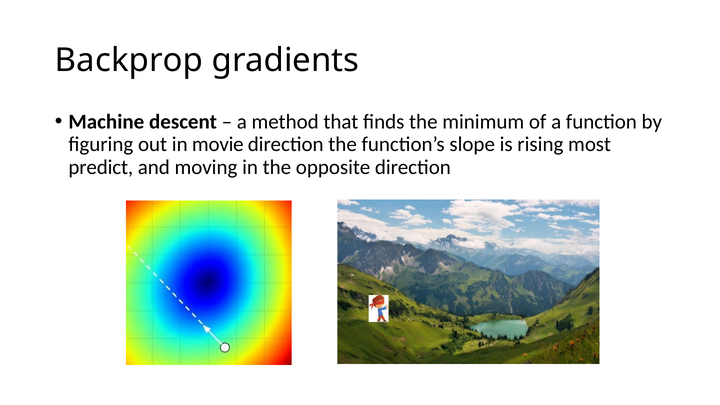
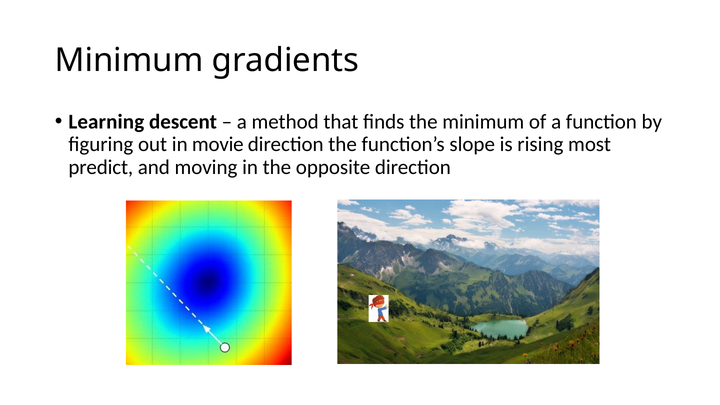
Backprop at (129, 60): Backprop -> Minimum
Machine: Machine -> Learning
